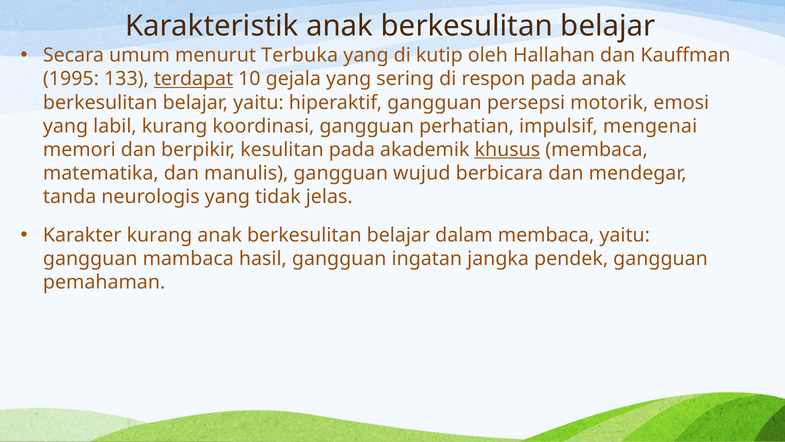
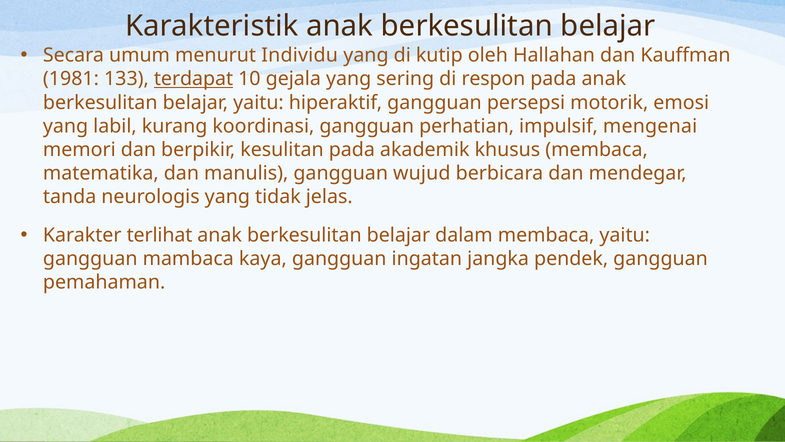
Terbuka: Terbuka -> Individu
1995: 1995 -> 1981
khusus underline: present -> none
Karakter kurang: kurang -> terlihat
hasil: hasil -> kaya
